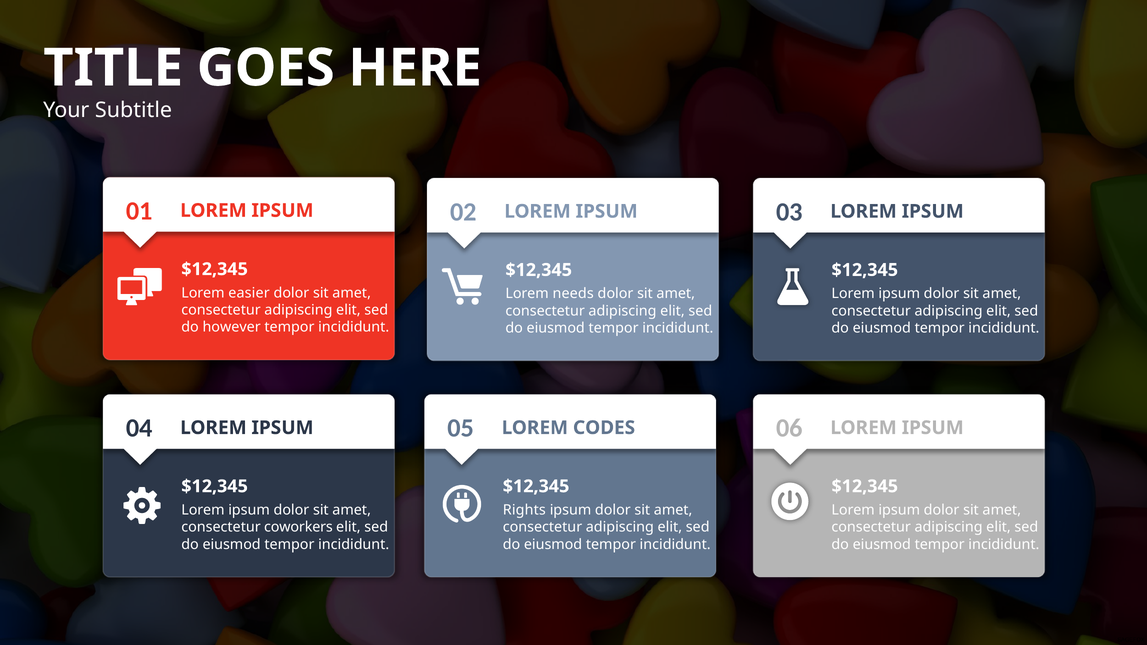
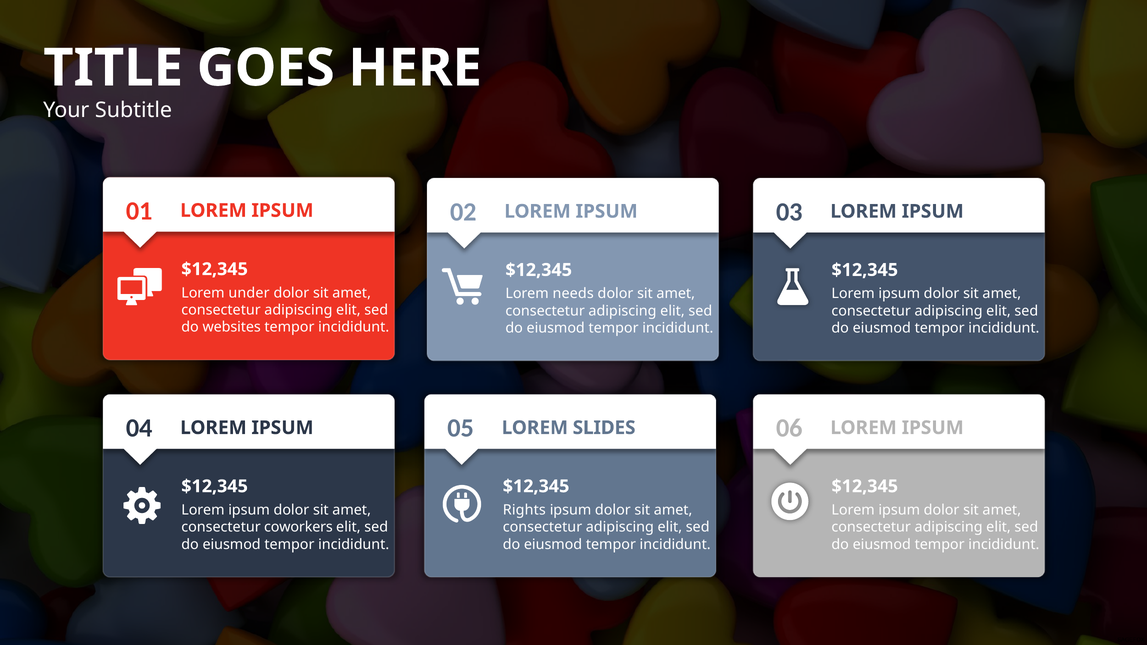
easier: easier -> under
however: however -> websites
CODES: CODES -> SLIDES
